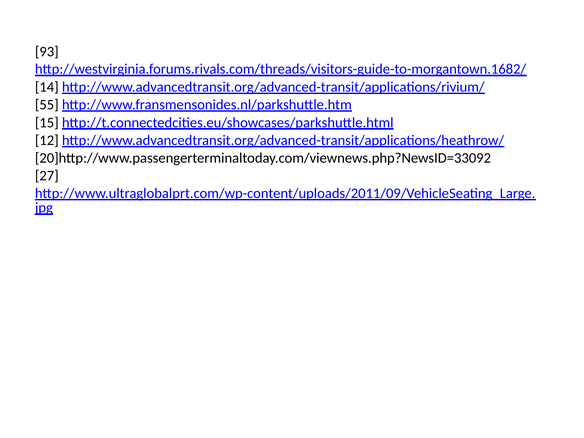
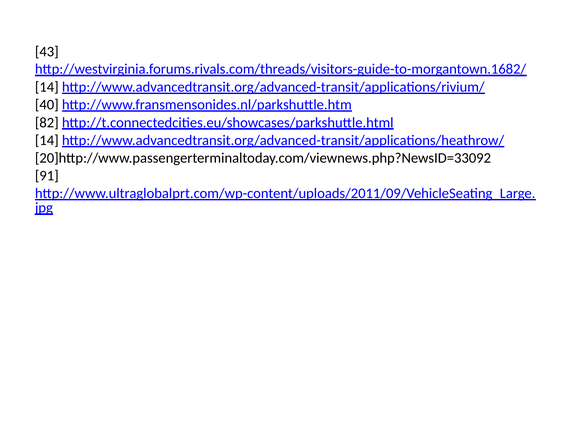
93: 93 -> 43
55: 55 -> 40
15: 15 -> 82
12 at (47, 140): 12 -> 14
27: 27 -> 91
